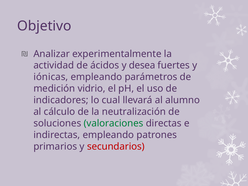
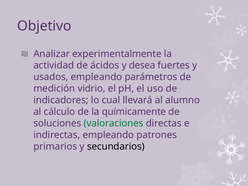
iónicas: iónicas -> usados
neutralización: neutralización -> químicamente
secundarios colour: red -> black
